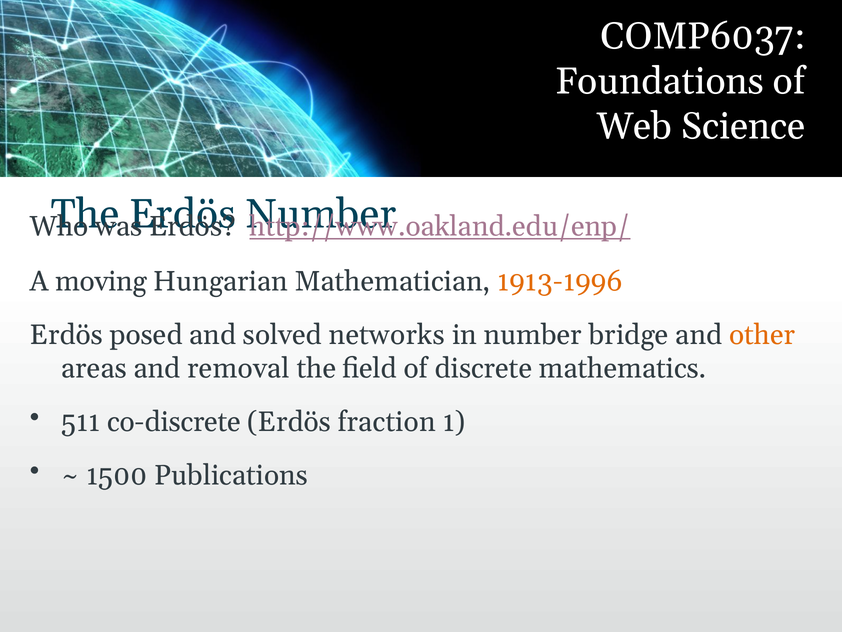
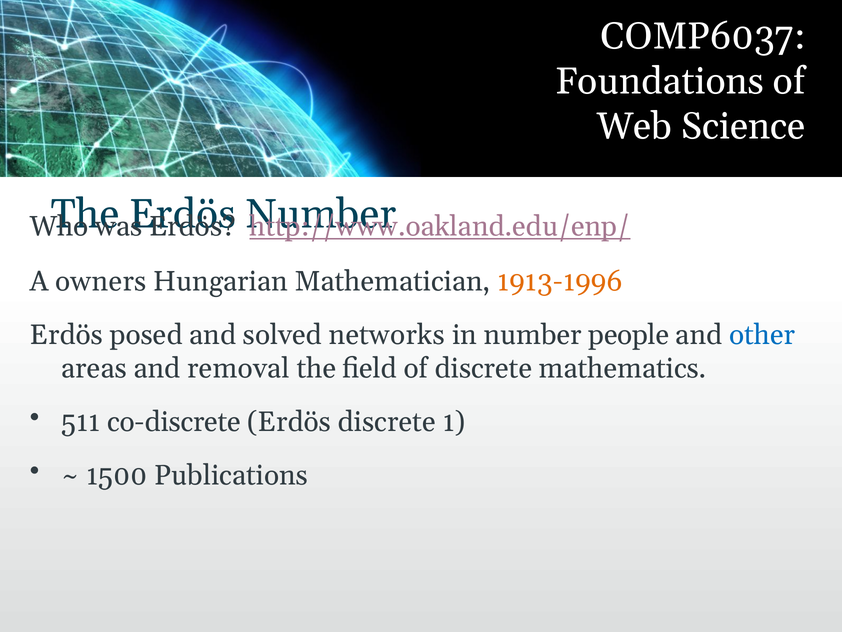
moving: moving -> owners
bridge: bridge -> people
other colour: orange -> blue
Erdös fraction: fraction -> discrete
